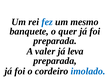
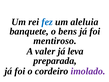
mesmo: mesmo -> aleluia
quer: quer -> bens
preparada at (55, 41): preparada -> mentiroso
imolado colour: blue -> purple
